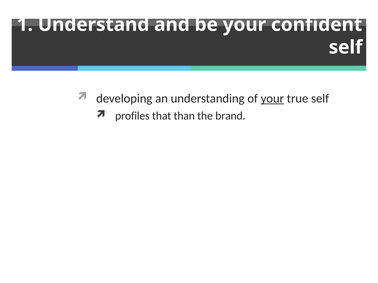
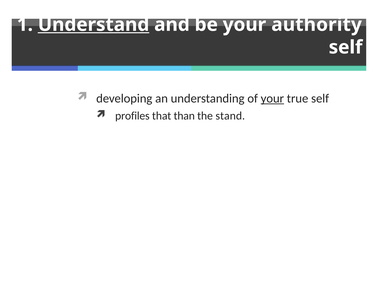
Understand underline: none -> present
confident: confident -> authority
brand: brand -> stand
